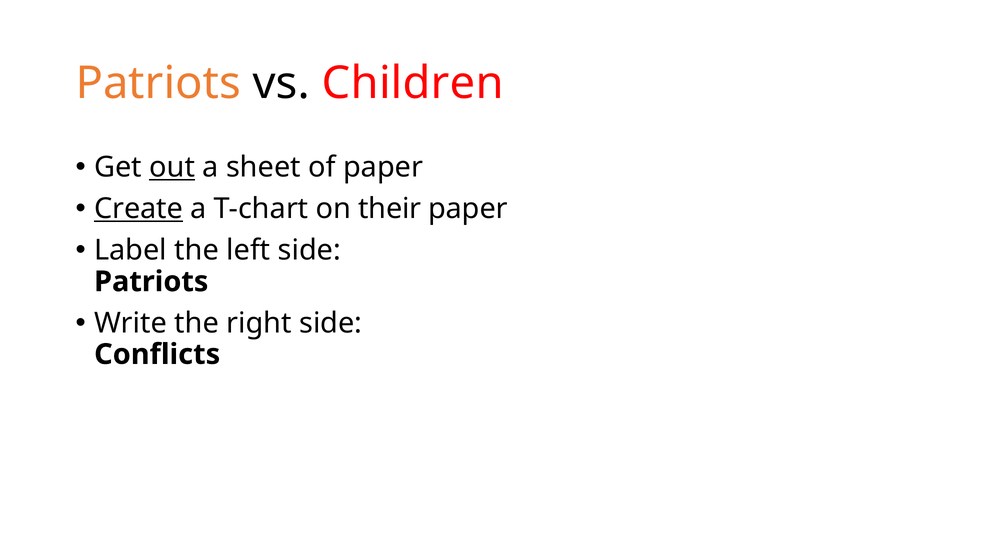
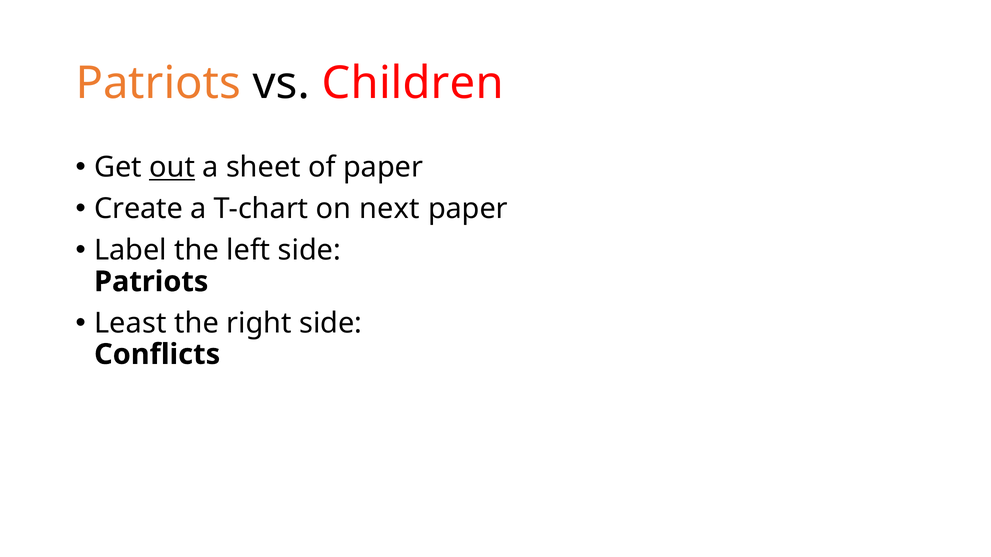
Create underline: present -> none
their: their -> next
Write: Write -> Least
